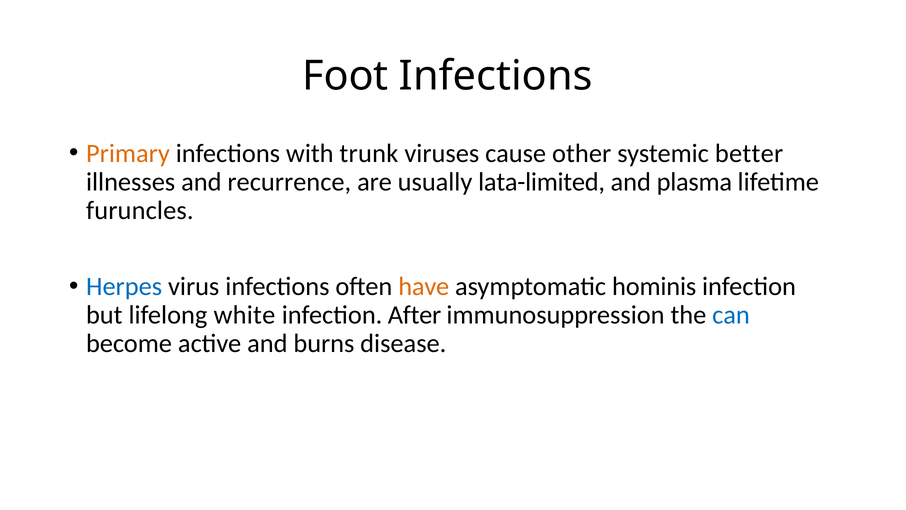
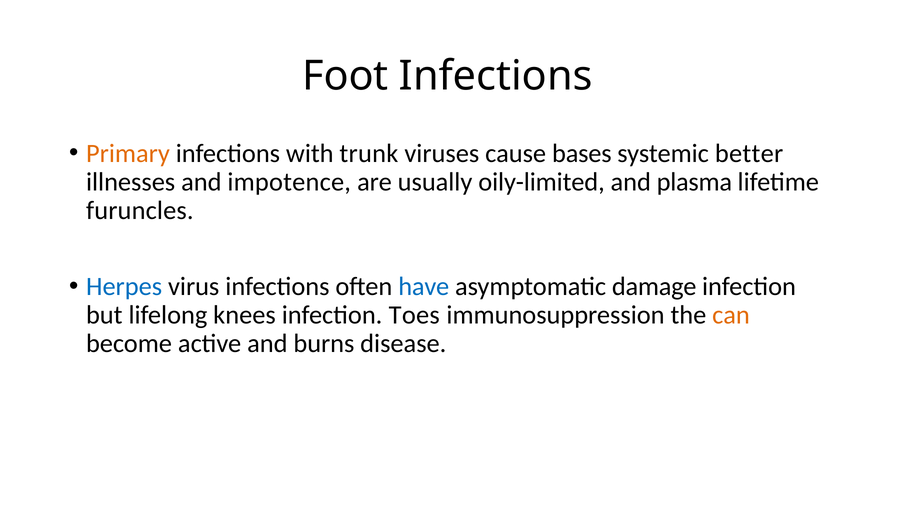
other: other -> bases
recurrence: recurrence -> impotence
lata-limited: lata-limited -> oily-limited
have colour: orange -> blue
hominis: hominis -> damage
white: white -> knees
After: After -> Toes
can colour: blue -> orange
